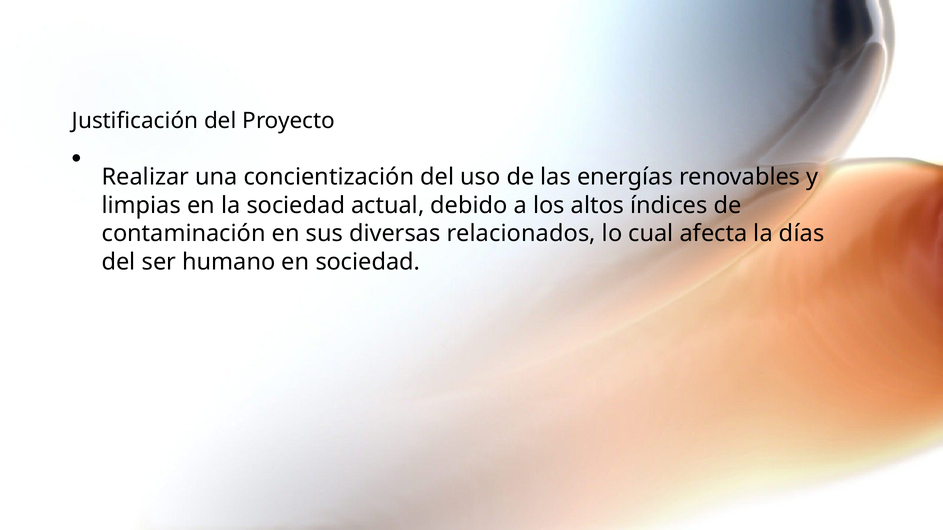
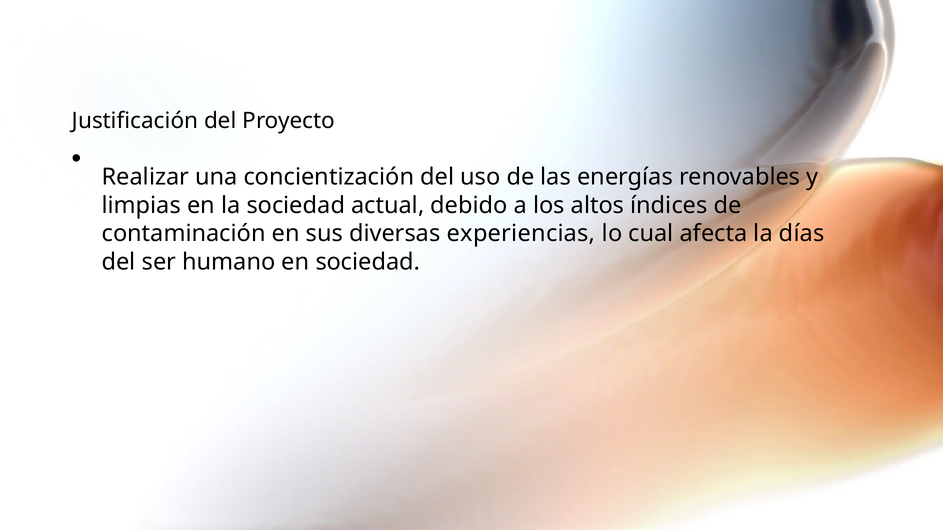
relacionados: relacionados -> experiencias
